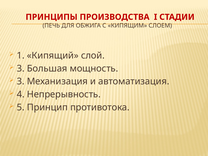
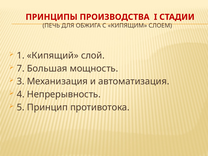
3 at (21, 68): 3 -> 7
